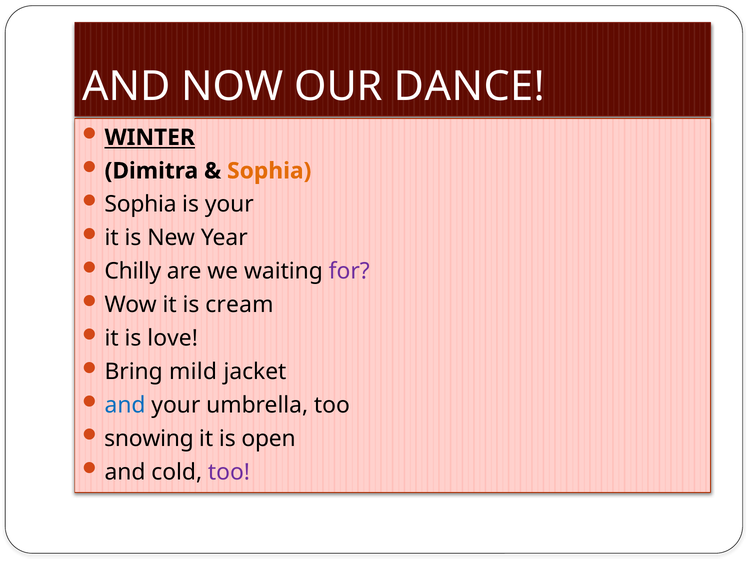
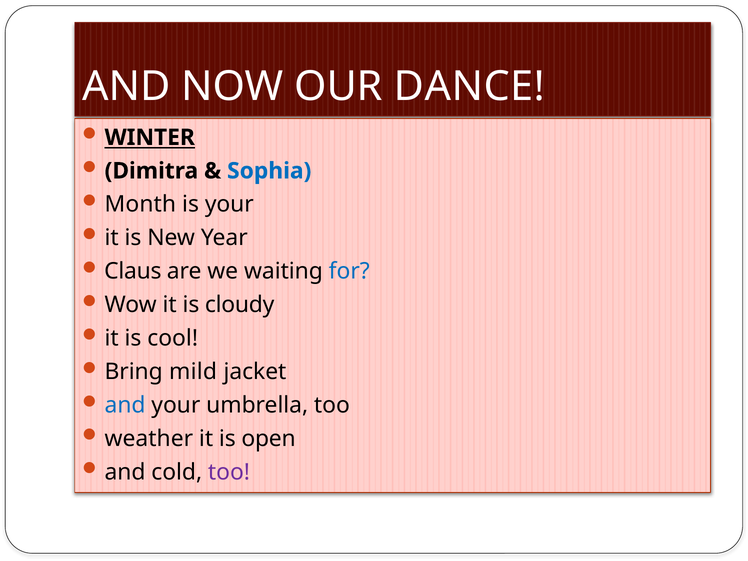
Sophia at (269, 171) colour: orange -> blue
Sophia at (141, 204): Sophia -> Month
Chilly: Chilly -> Claus
for colour: purple -> blue
cream: cream -> cloudy
love: love -> cool
snowing: snowing -> weather
